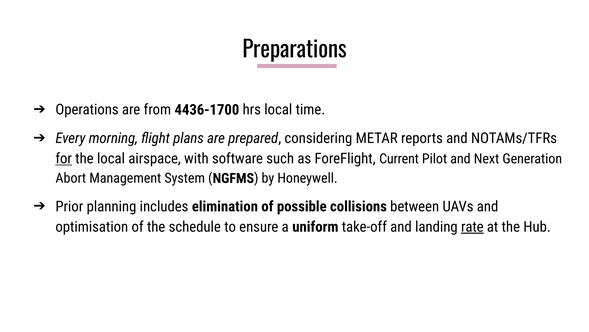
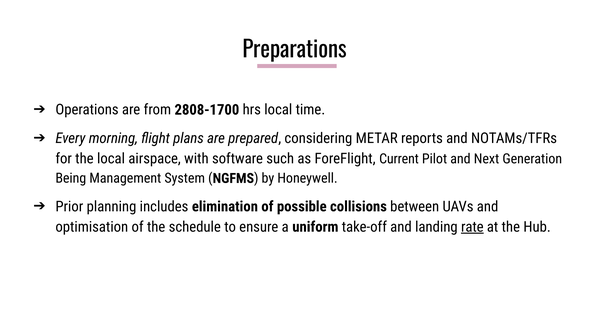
4436-1700: 4436-1700 -> 2808-1700
for underline: present -> none
Abort: Abort -> Being
